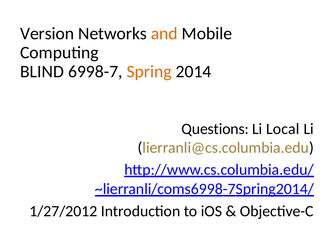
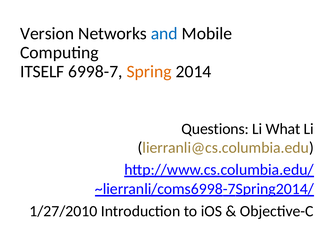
and colour: orange -> blue
BLIND: BLIND -> ITSELF
Local: Local -> What
1/27/2012: 1/27/2012 -> 1/27/2010
